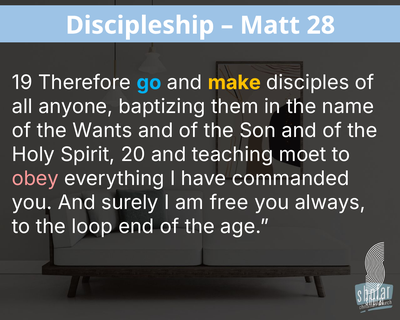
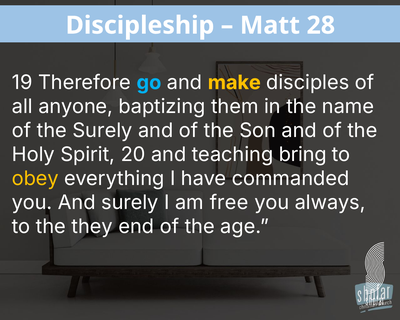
the Wants: Wants -> Surely
moet: moet -> bring
obey colour: pink -> yellow
loop: loop -> they
